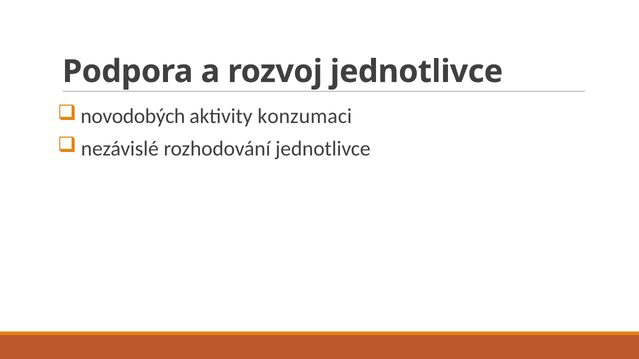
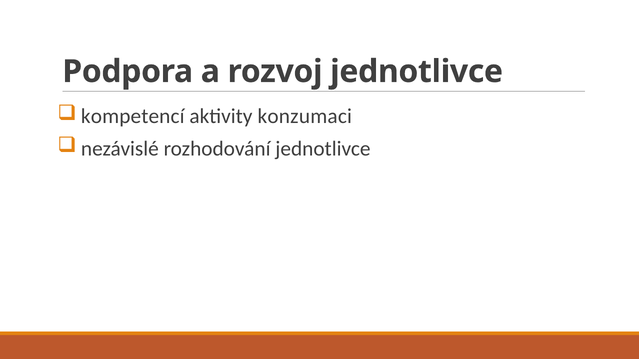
novodobých: novodobých -> kompetencí
